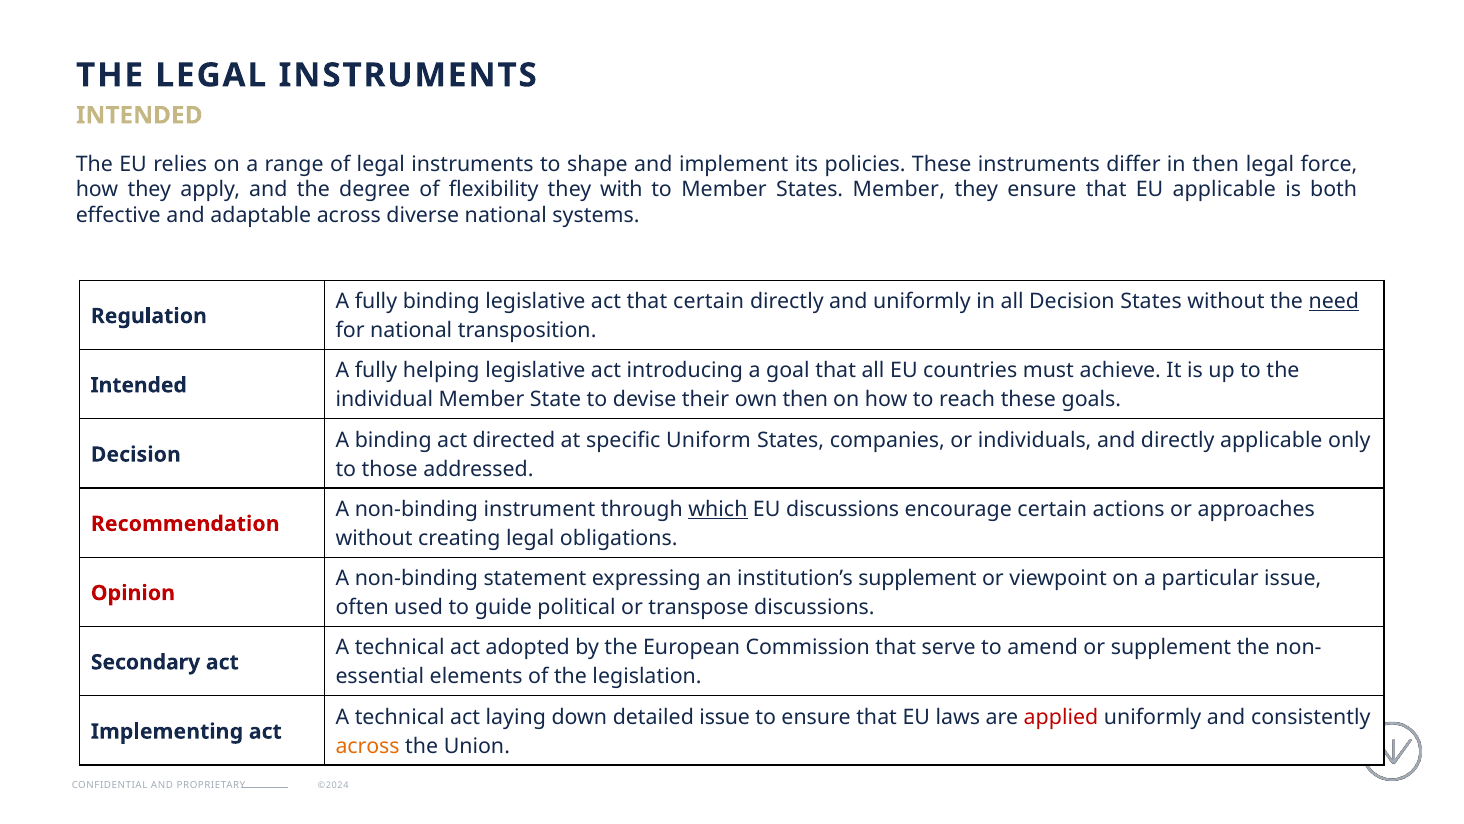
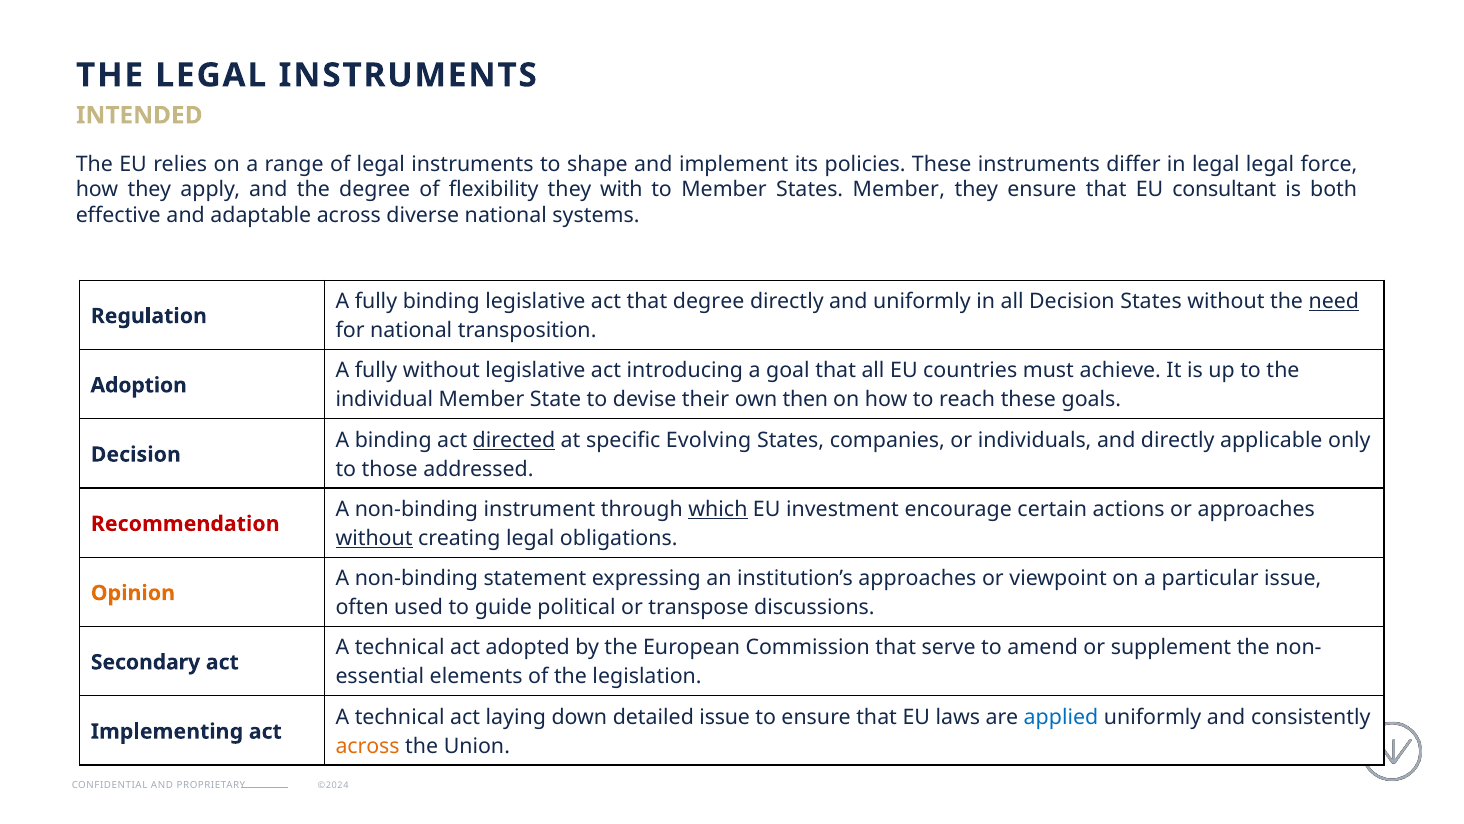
in then: then -> legal
EU applicable: applicable -> consultant
that certain: certain -> degree
fully helping: helping -> without
Intended at (139, 385): Intended -> Adoption
directed underline: none -> present
Uniform: Uniform -> Evolving
EU discussions: discussions -> investment
without at (374, 538) underline: none -> present
institution’s supplement: supplement -> approaches
Opinion colour: red -> orange
applied colour: red -> blue
